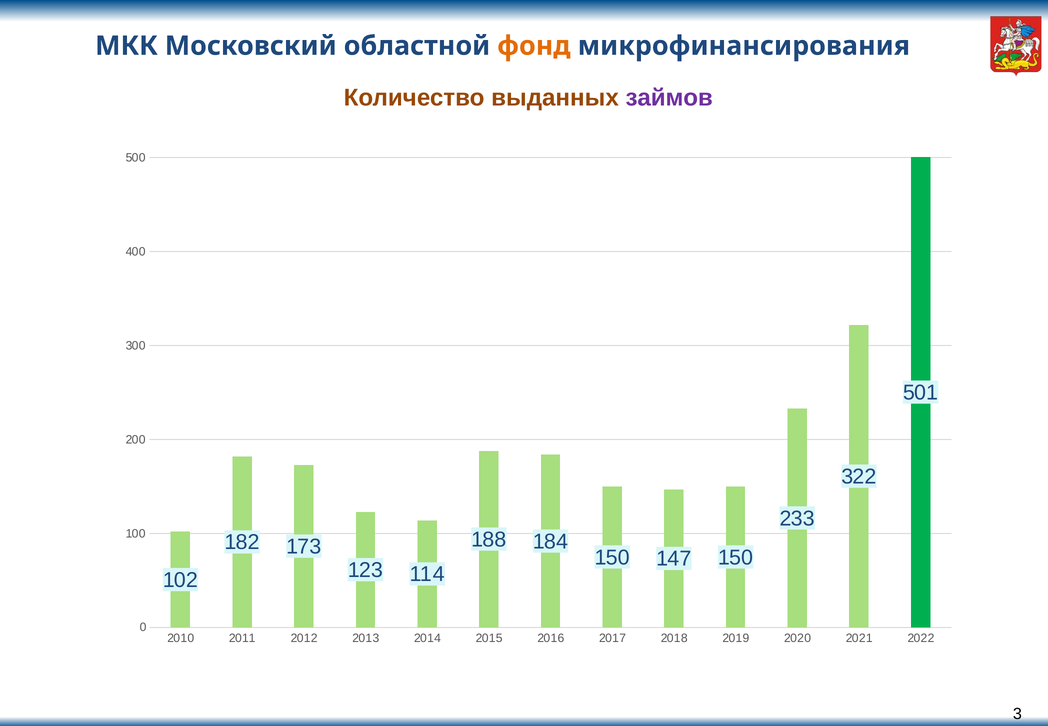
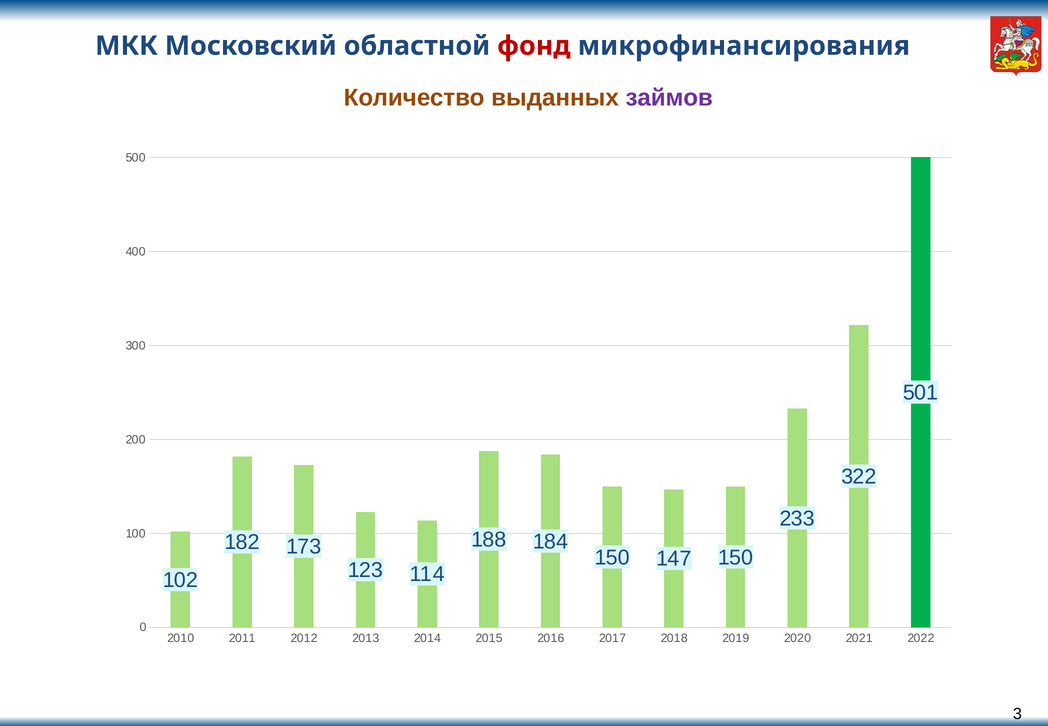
фонд colour: orange -> red
